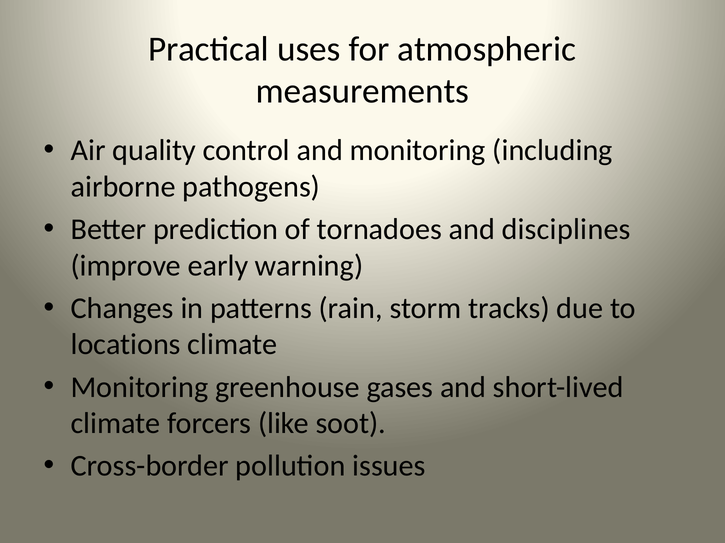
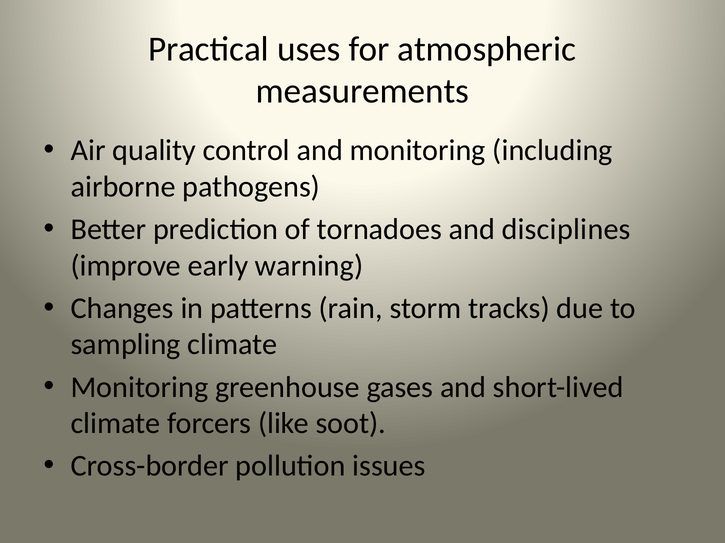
locations: locations -> sampling
